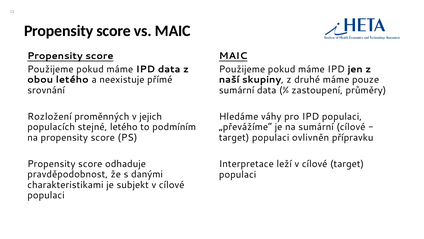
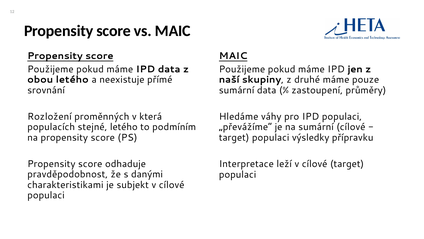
jejich: jejich -> která
ovlivněn: ovlivněn -> výsledky
